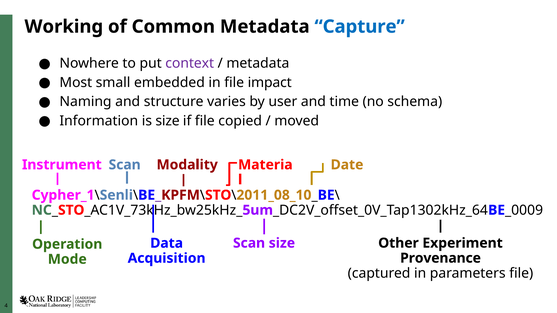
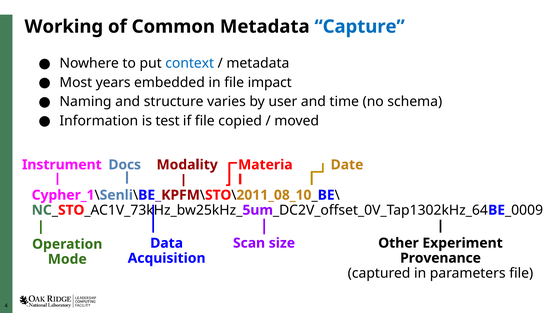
context colour: purple -> blue
small: small -> years
is size: size -> test
Scan at (125, 165): Scan -> Docs
